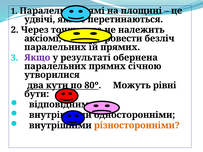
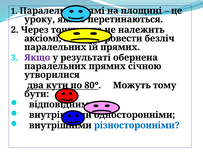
удвічі: удвічі -> уроку
рівні: рівні -> тому
різносторонніми colour: orange -> blue
